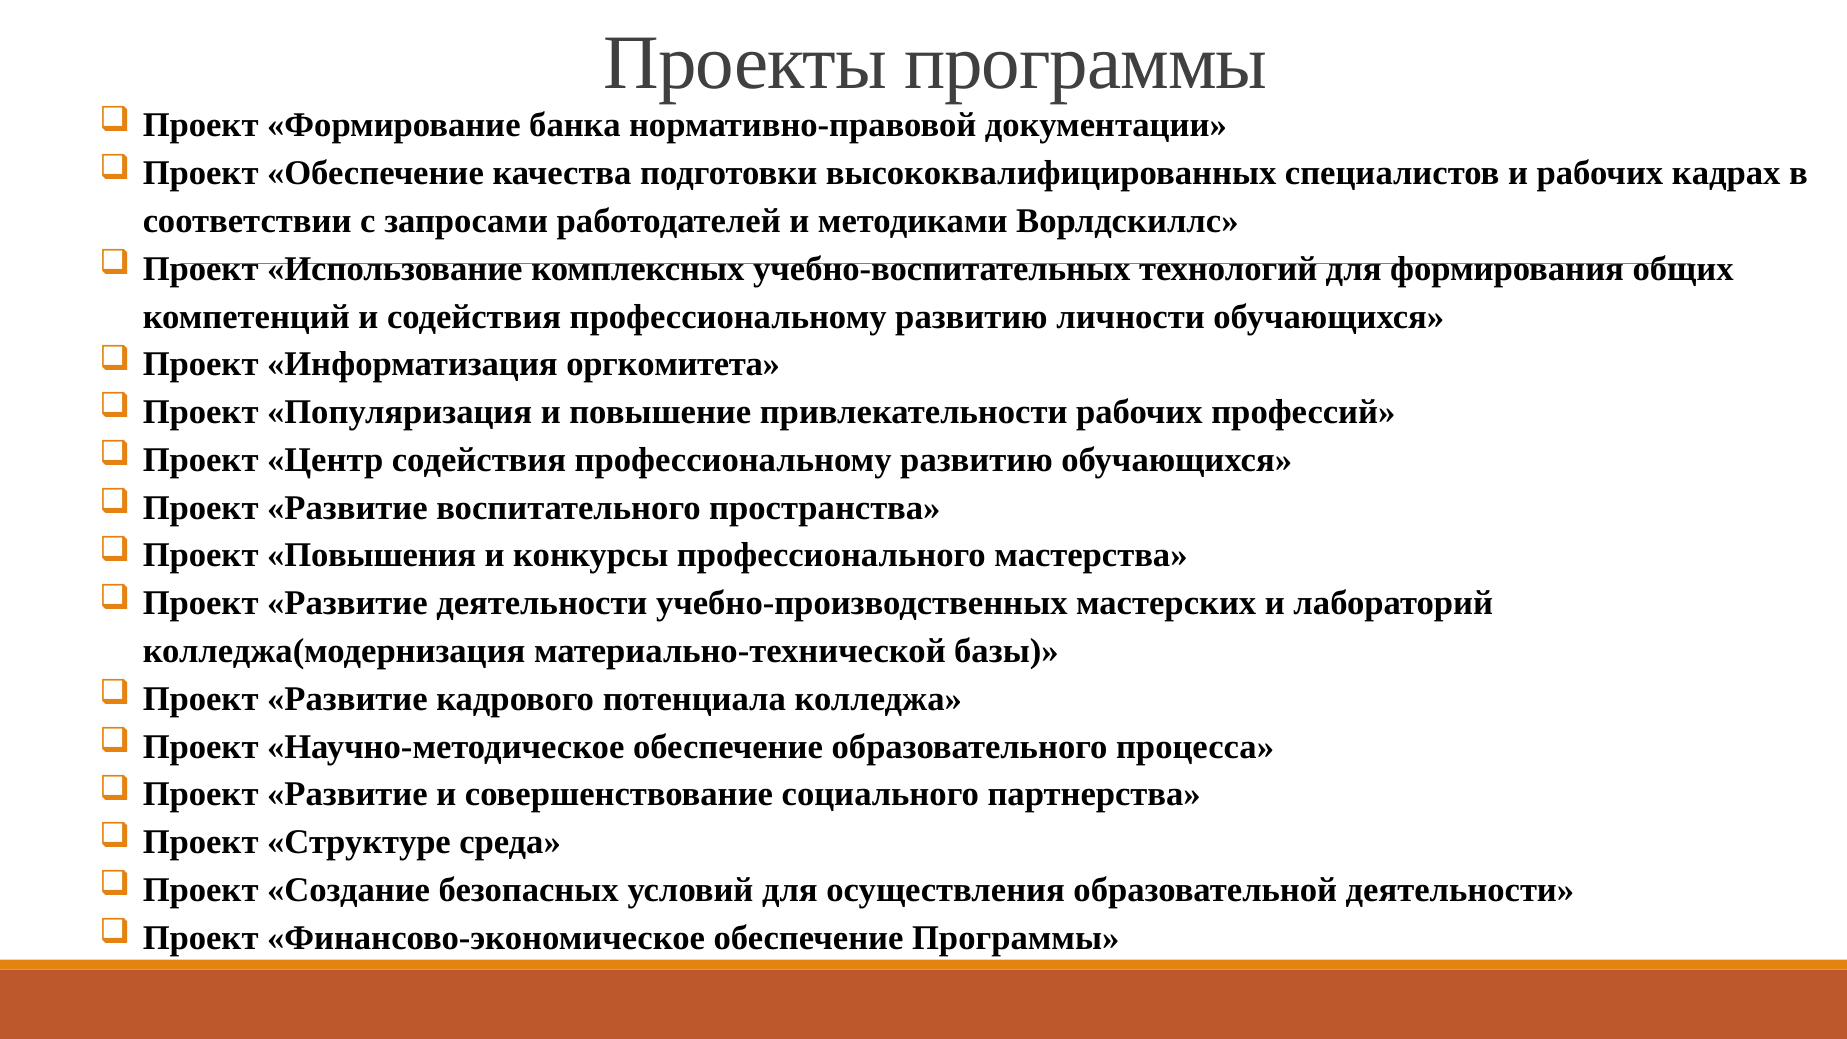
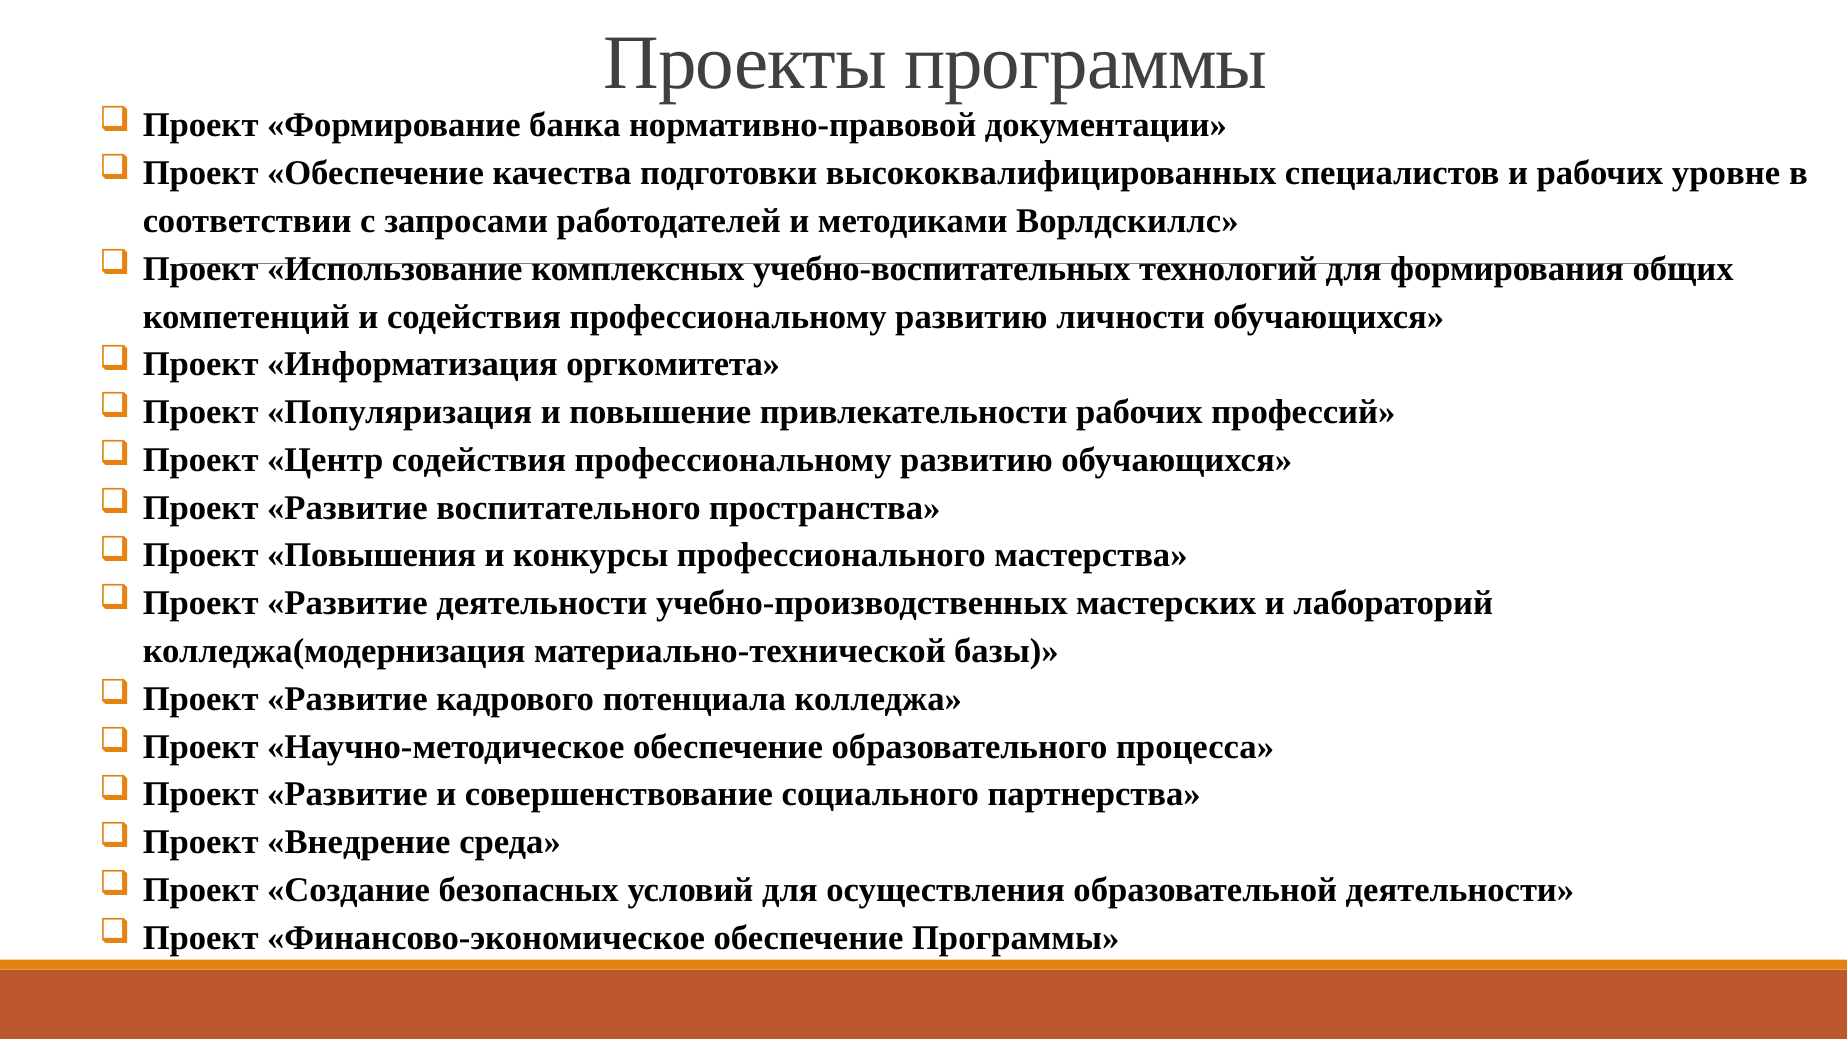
кадрах: кадрах -> уровне
Структуре: Структуре -> Внедрение
